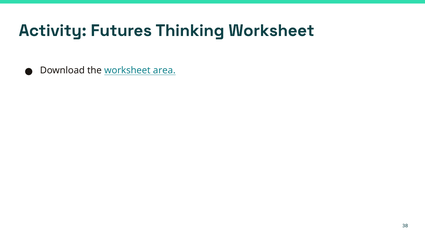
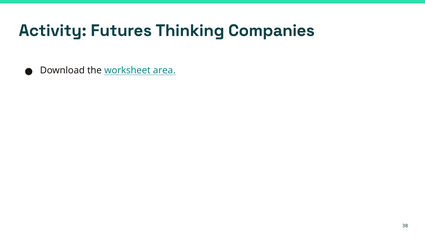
Thinking Worksheet: Worksheet -> Companies
